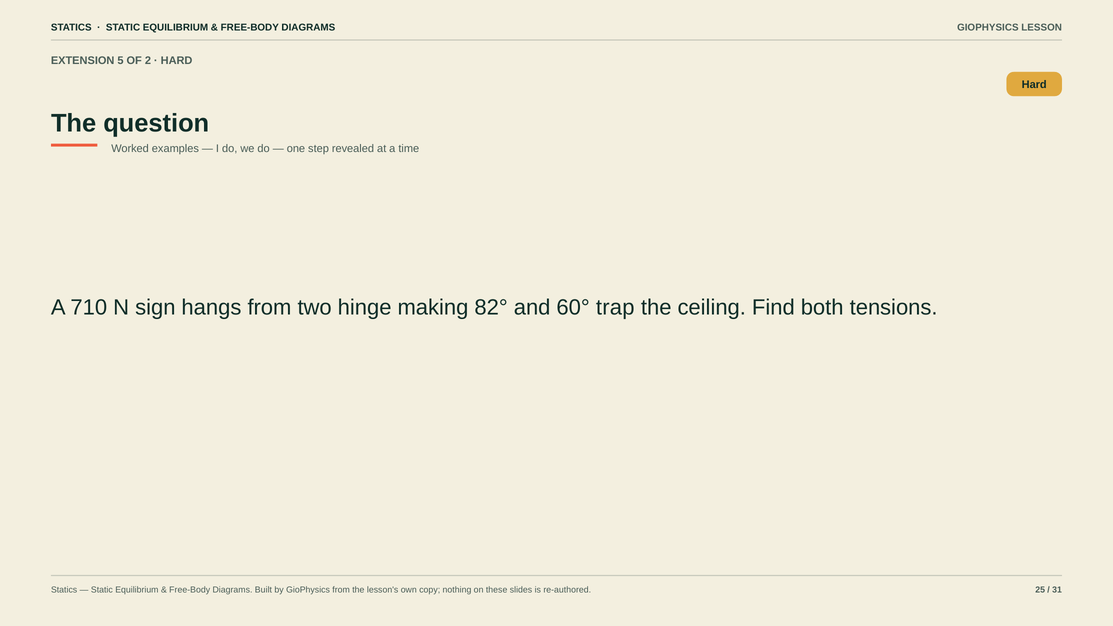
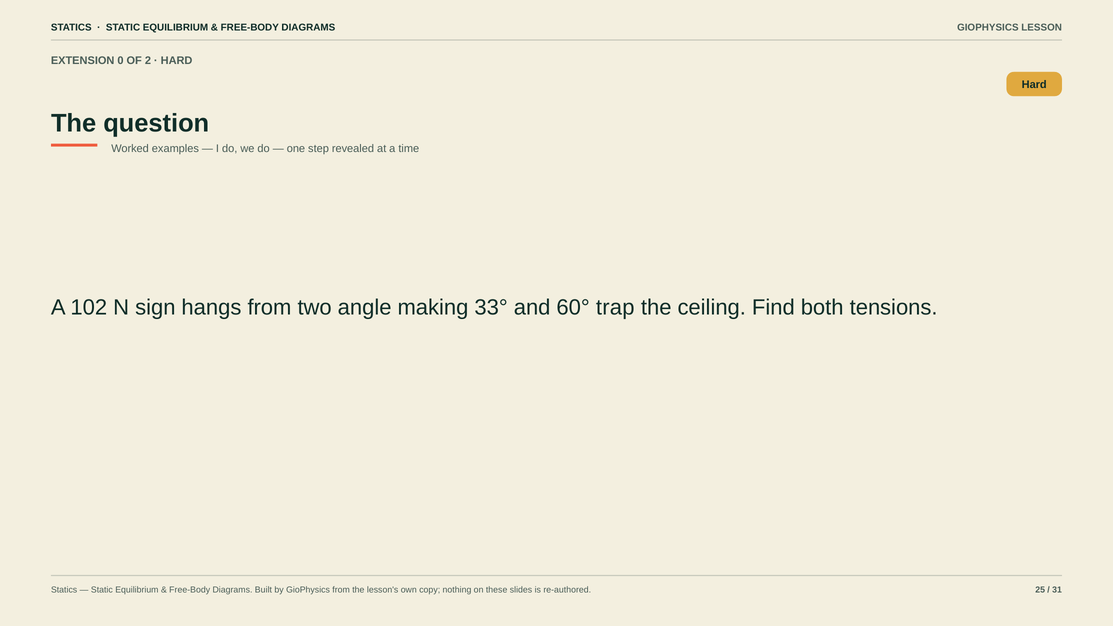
5: 5 -> 0
710: 710 -> 102
hinge: hinge -> angle
82°: 82° -> 33°
